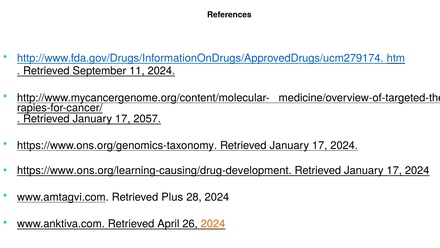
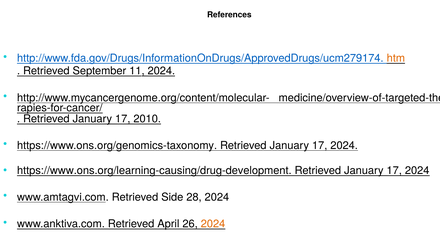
htm colour: blue -> orange
2057: 2057 -> 2010
Plus: Plus -> Side
